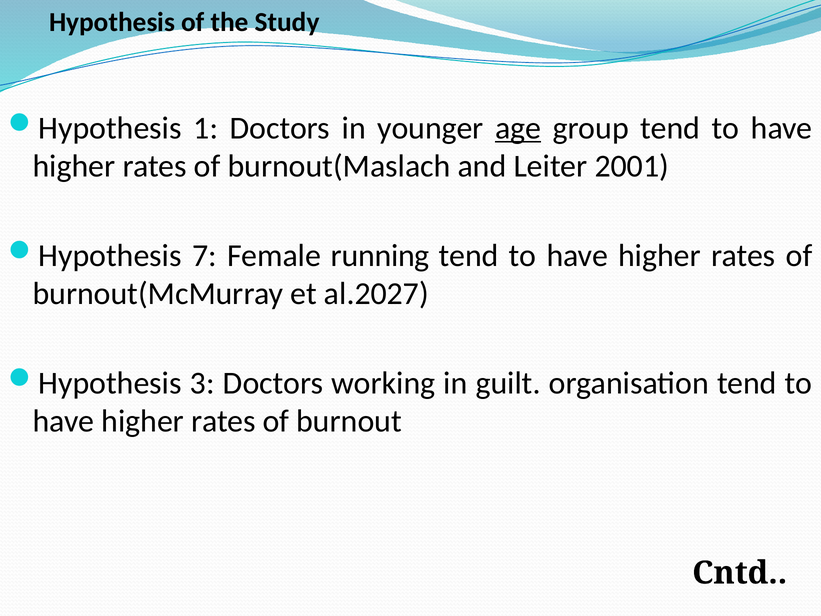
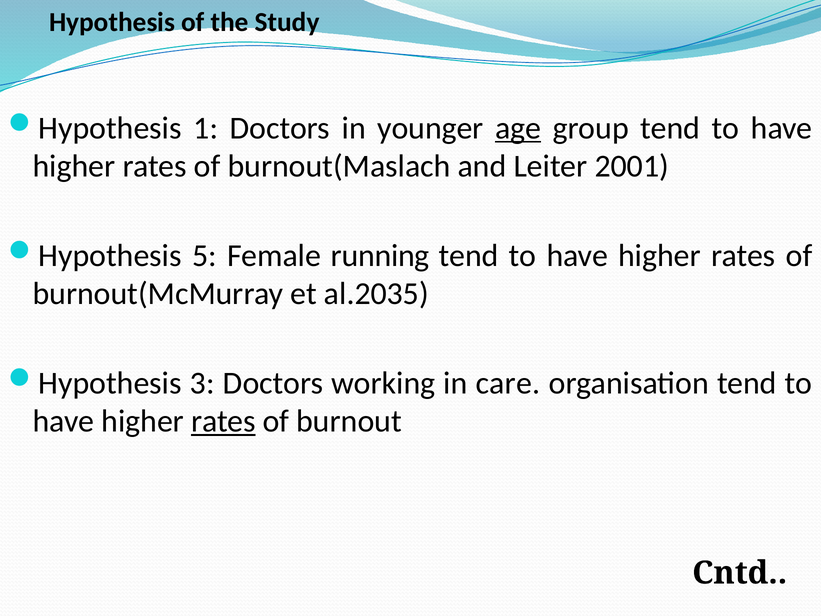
7: 7 -> 5
al.2027: al.2027 -> al.2035
guilt: guilt -> care
rates at (223, 421) underline: none -> present
